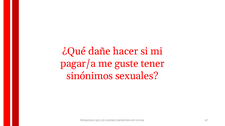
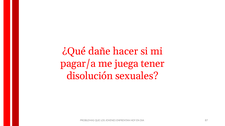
guste: guste -> juega
sinónimos: sinónimos -> disolución
